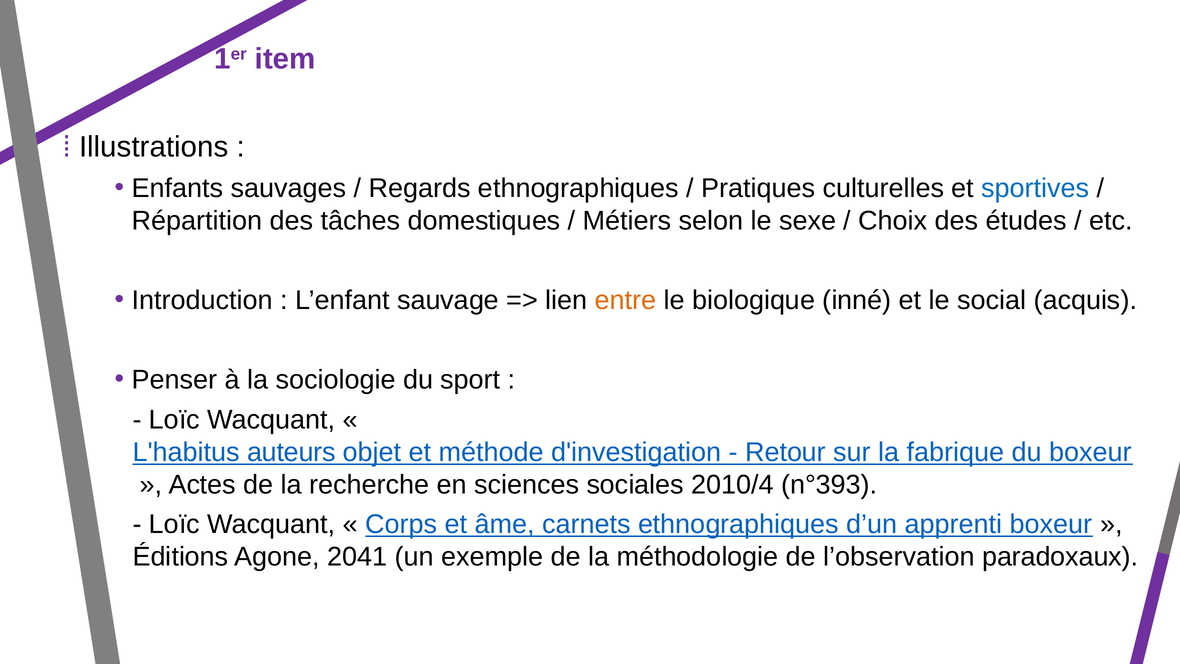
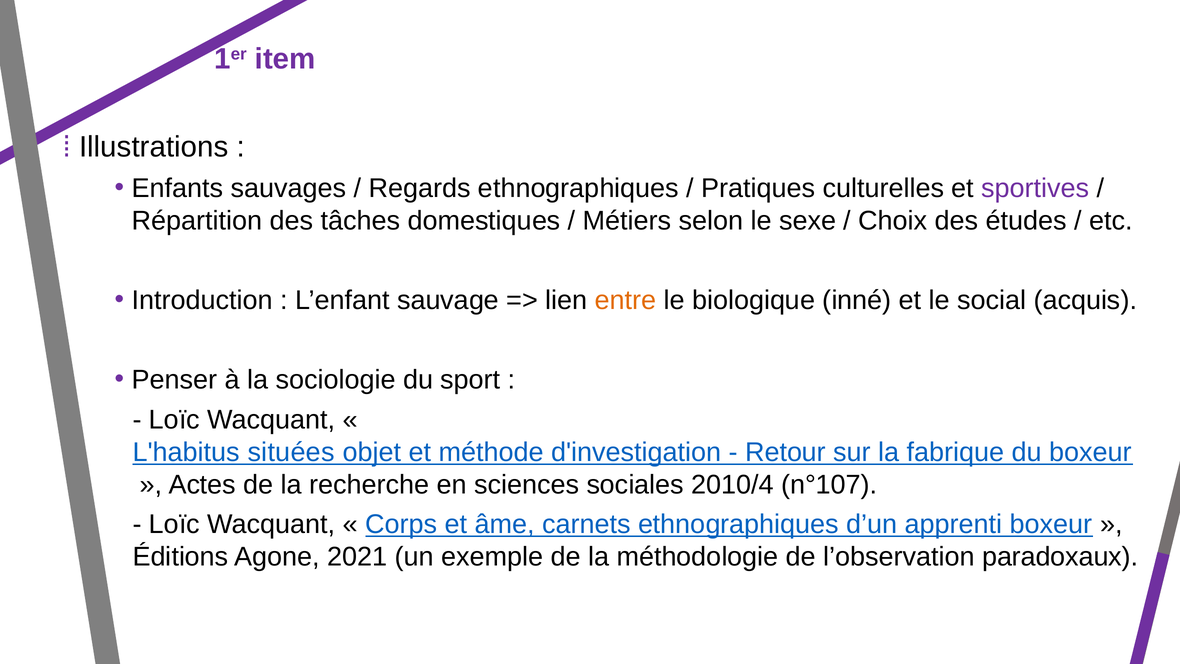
sportives colour: blue -> purple
auteurs: auteurs -> situées
n°393: n°393 -> n°107
2041: 2041 -> 2021
